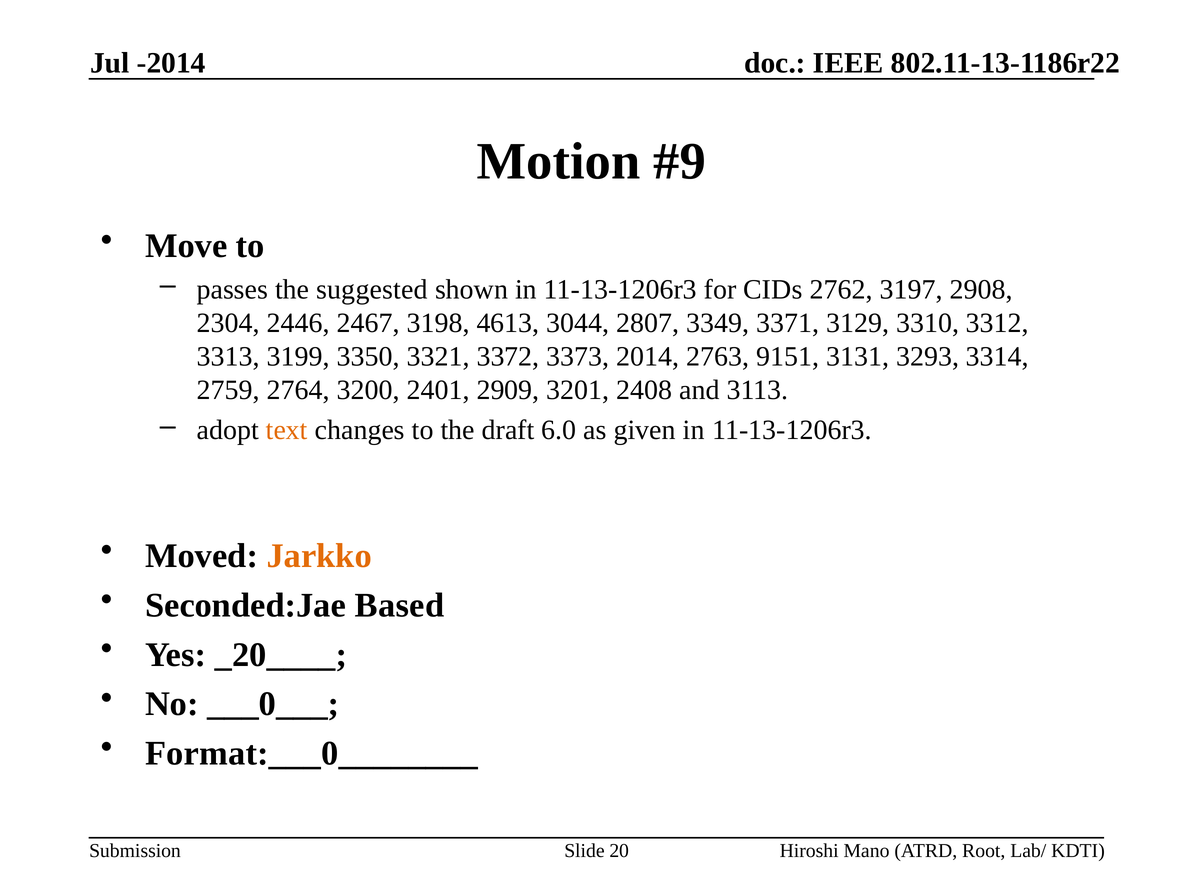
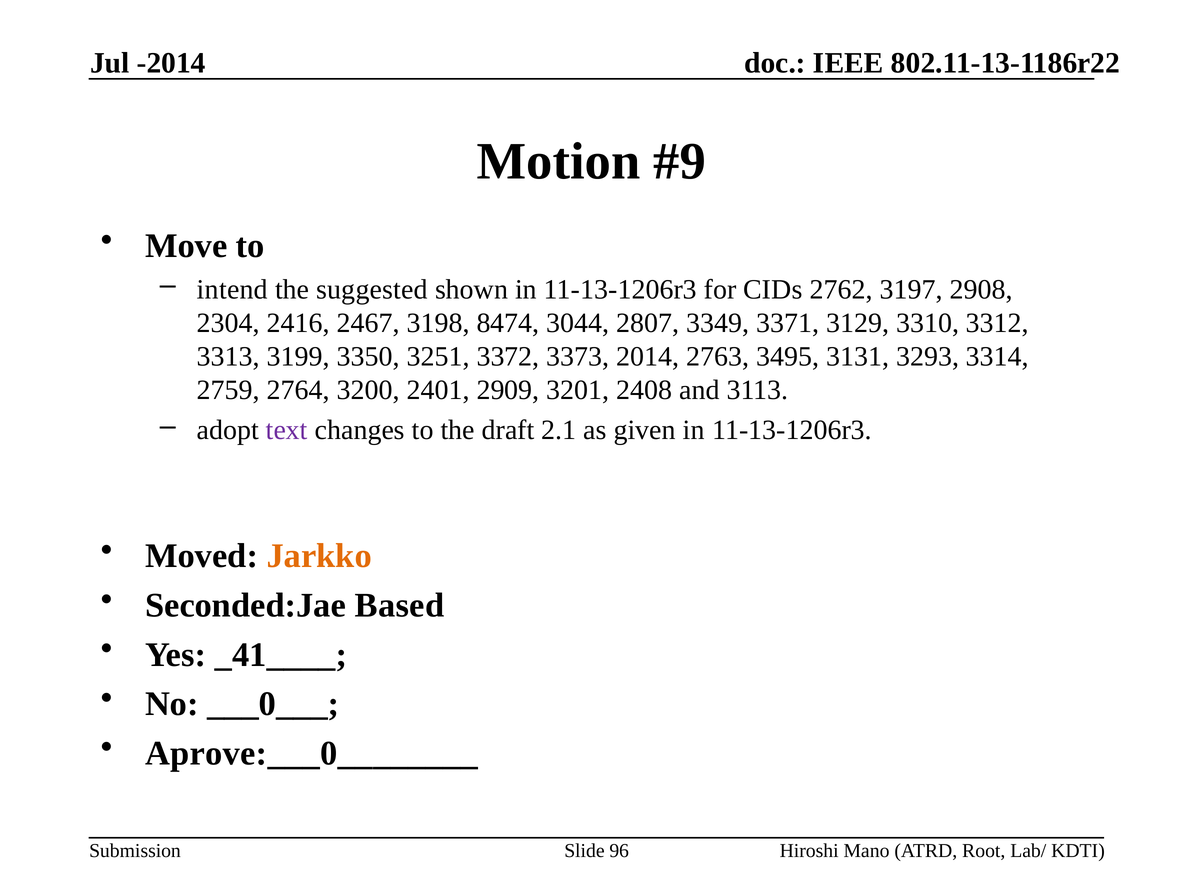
passes: passes -> intend
2446: 2446 -> 2416
4613: 4613 -> 8474
3321: 3321 -> 3251
9151: 9151 -> 3495
text colour: orange -> purple
6.0: 6.0 -> 2.1
_20____: _20____ -> _41____
Format:___0________: Format:___0________ -> Aprove:___0________
20: 20 -> 96
